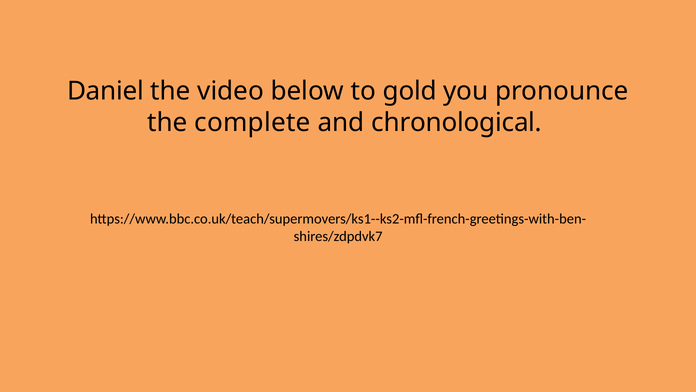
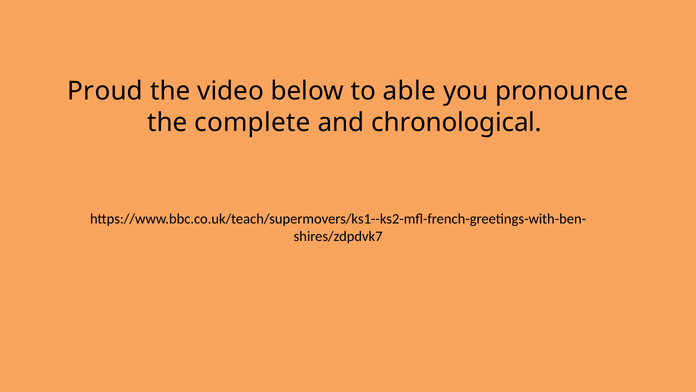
Daniel: Daniel -> Proud
gold: gold -> able
